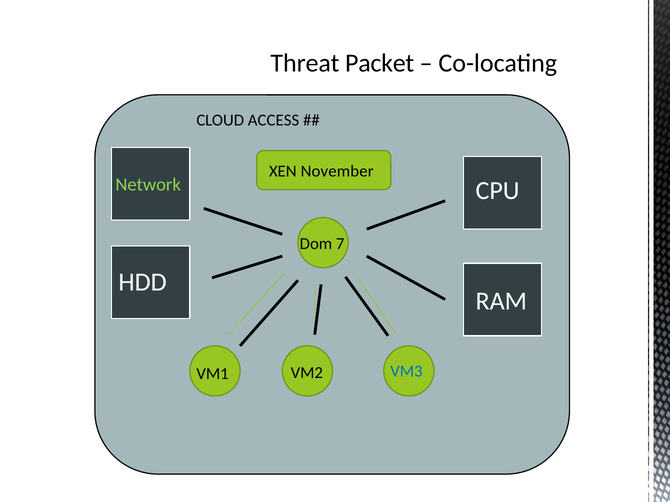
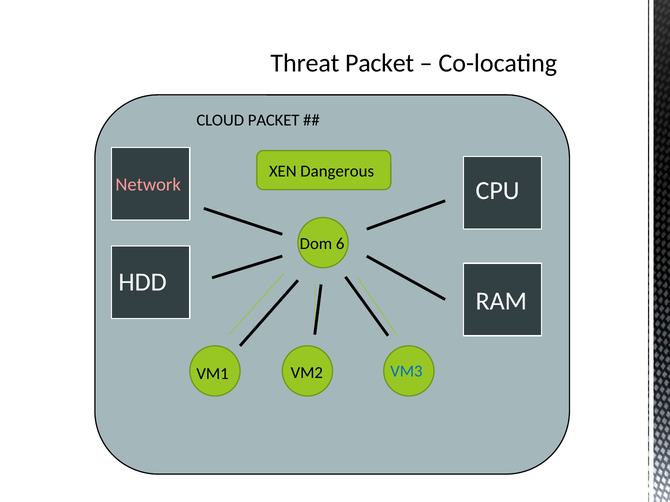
CLOUD ACCESS: ACCESS -> PACKET
November: November -> Dangerous
Network colour: light green -> pink
7: 7 -> 6
